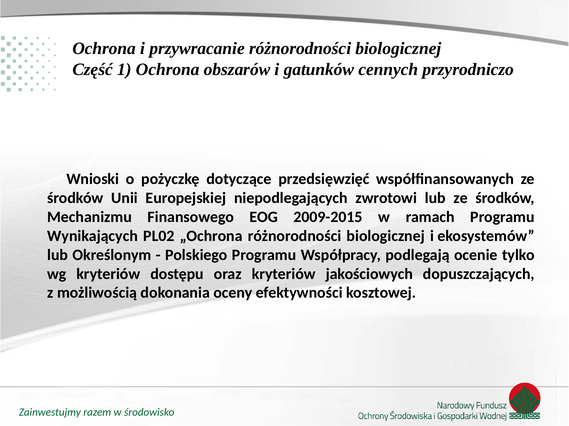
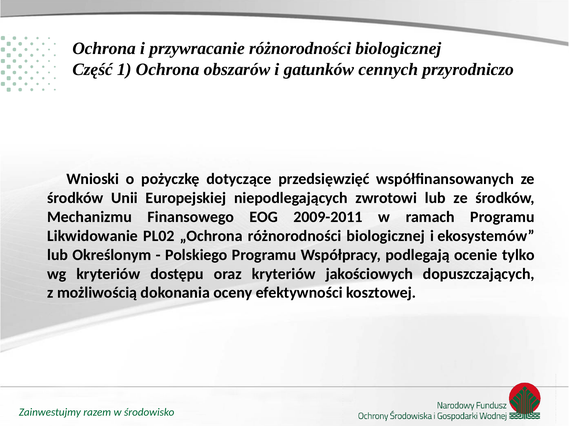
2009-2015: 2009-2015 -> 2009-2011
Wynikających: Wynikających -> Likwidowanie
